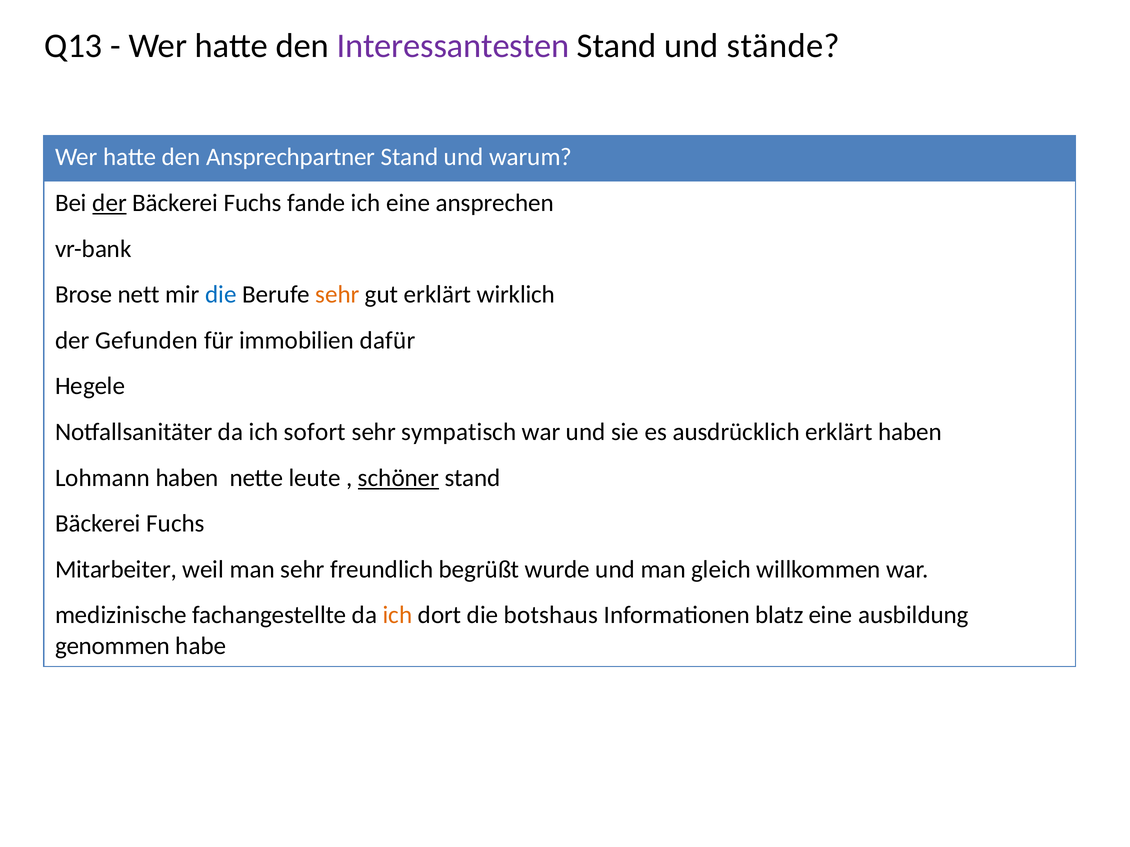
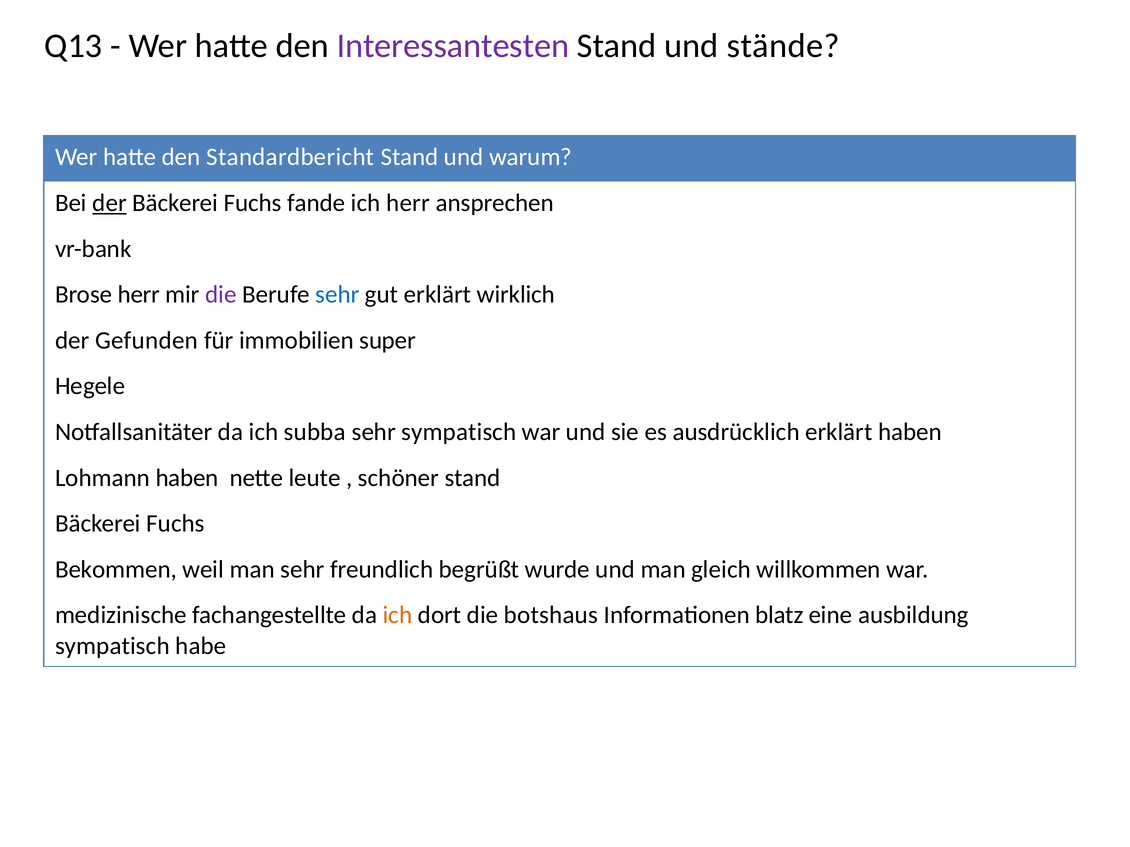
Ansprechpartner: Ansprechpartner -> Standardbericht
ich eine: eine -> herr
Brose nett: nett -> herr
die at (221, 295) colour: blue -> purple
sehr at (337, 295) colour: orange -> blue
dafür: dafür -> super
sofort: sofort -> subba
schöner underline: present -> none
Mitarbeiter: Mitarbeiter -> Bekommen
genommen at (112, 646): genommen -> sympatisch
